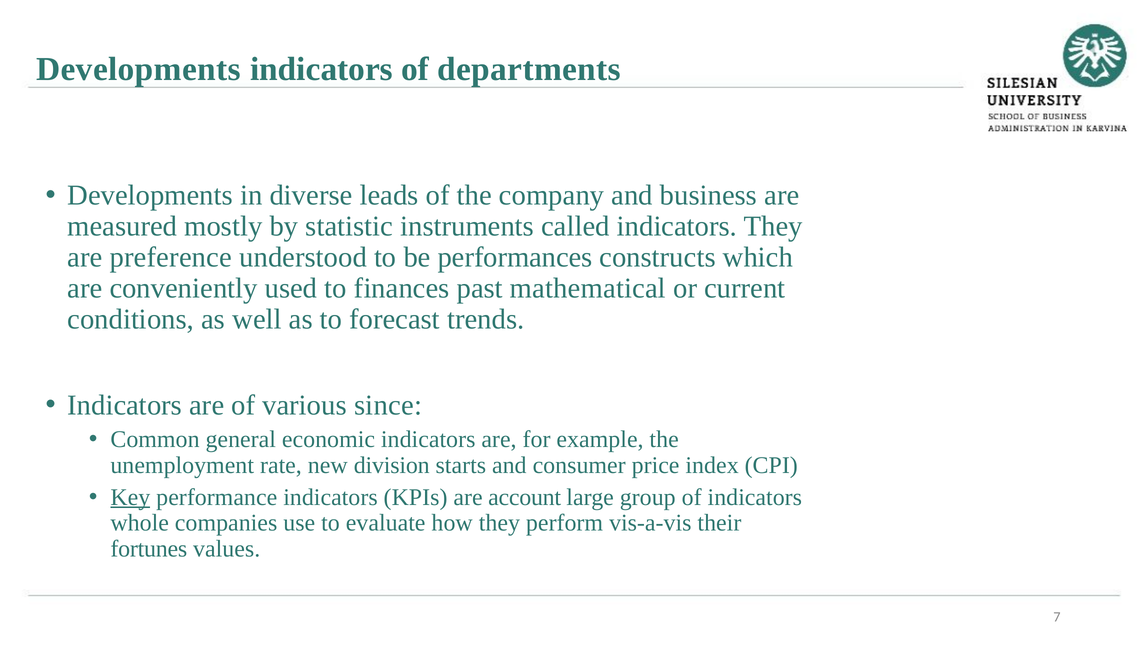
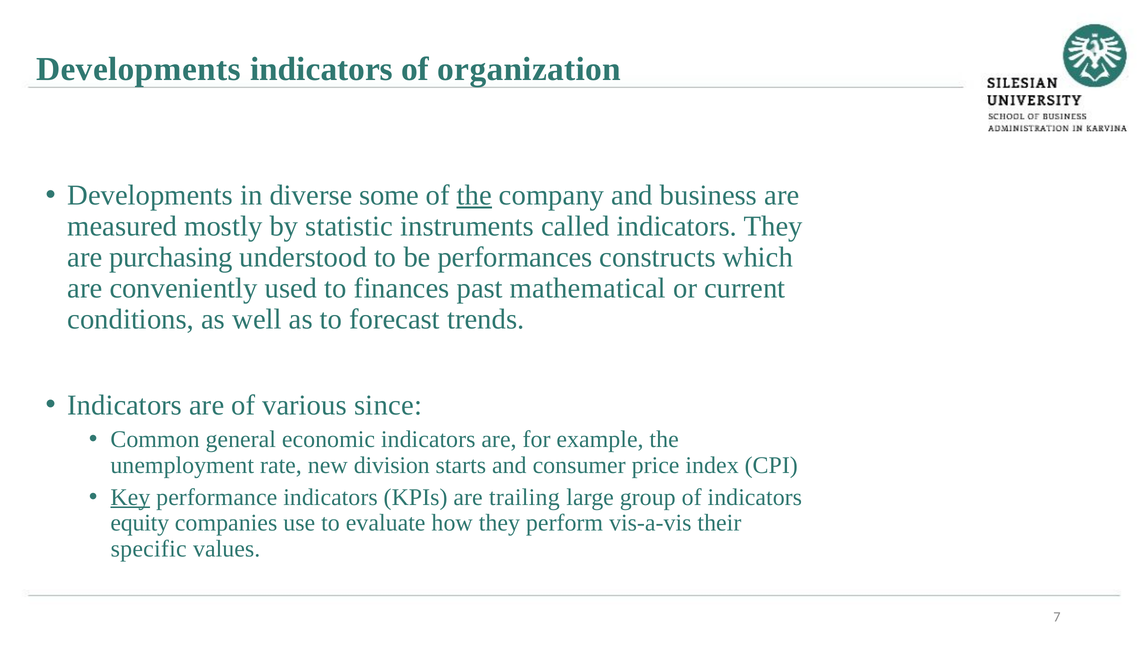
departments: departments -> organization
leads: leads -> some
the at (474, 195) underline: none -> present
preference: preference -> purchasing
account: account -> trailing
whole: whole -> equity
fortunes: fortunes -> specific
